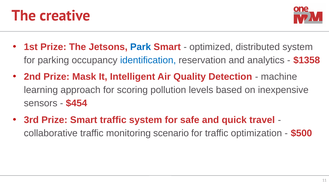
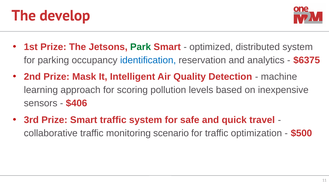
creative: creative -> develop
Park colour: blue -> green
$1358: $1358 -> $6375
$454: $454 -> $406
